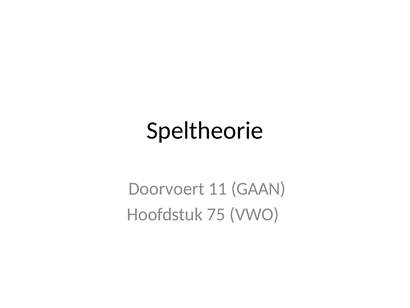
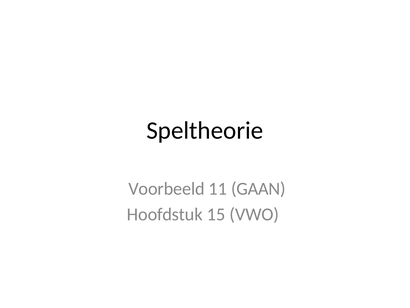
Doorvoert: Doorvoert -> Voorbeeld
75: 75 -> 15
